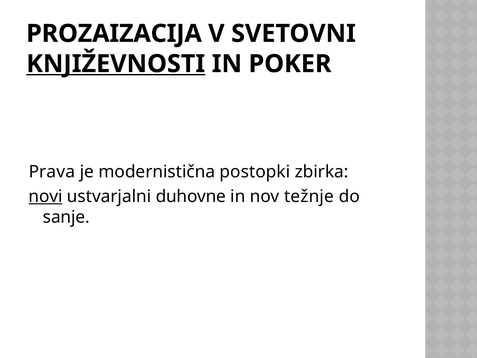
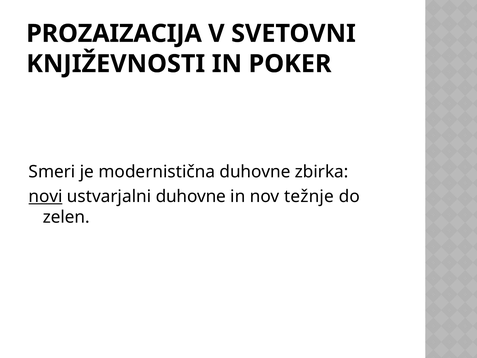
KNJIŽEVNOSTI underline: present -> none
Prava: Prava -> Smeri
modernistična postopki: postopki -> duhovne
sanje: sanje -> zelen
